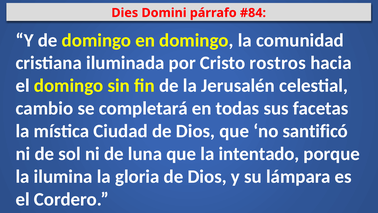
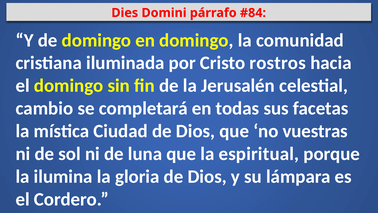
santificó: santificó -> vuestras
intentado: intentado -> espiritual
